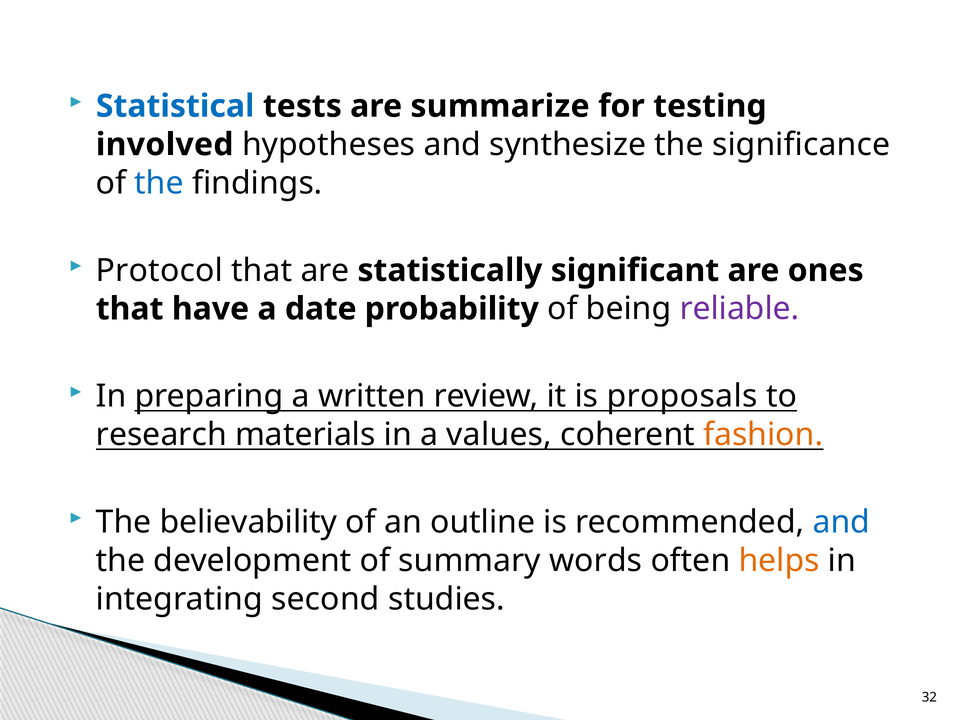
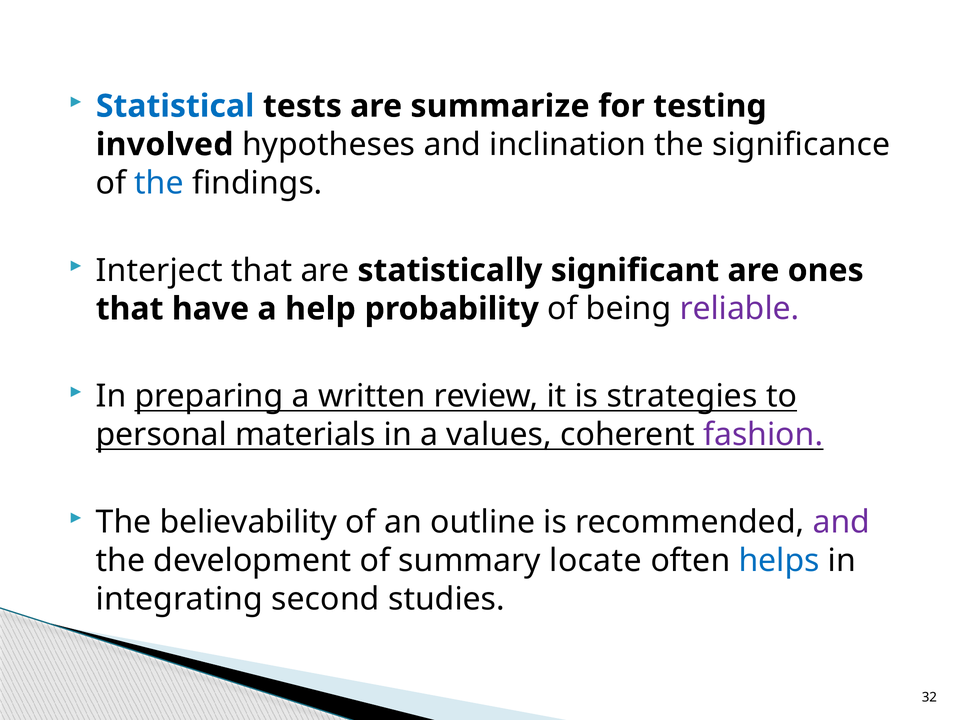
synthesize: synthesize -> inclination
Protocol: Protocol -> Interject
date: date -> help
proposals: proposals -> strategies
research: research -> personal
fashion colour: orange -> purple
and at (841, 522) colour: blue -> purple
words: words -> locate
helps colour: orange -> blue
